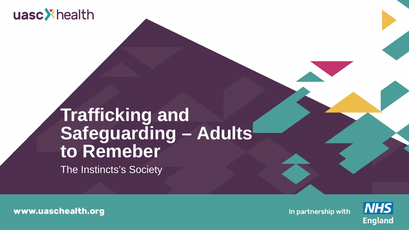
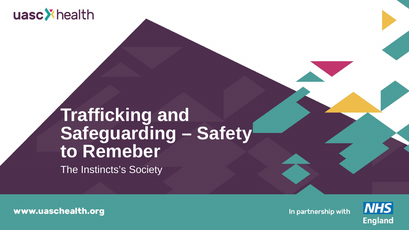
Adults: Adults -> Safety
